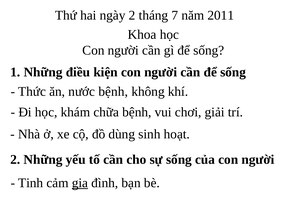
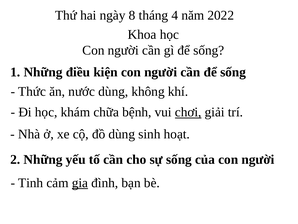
ngày 2: 2 -> 8
7: 7 -> 4
2011: 2011 -> 2022
nước bệnh: bệnh -> dùng
chơi underline: none -> present
